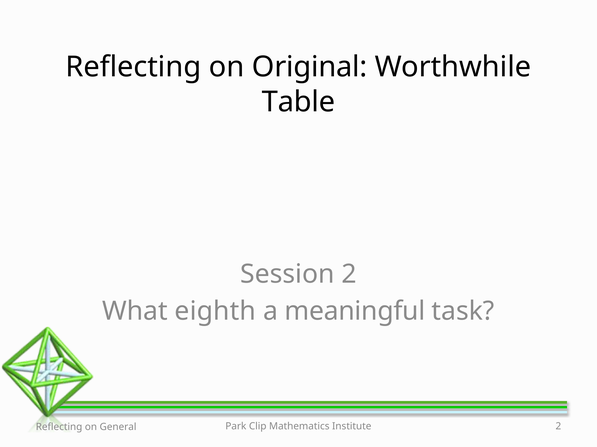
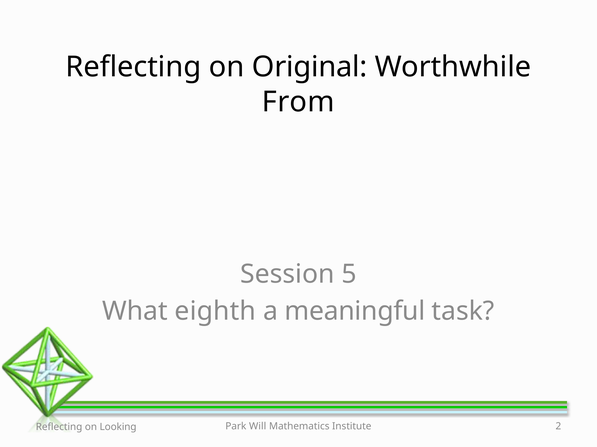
Table: Table -> From
Session 2: 2 -> 5
Clip: Clip -> Will
General: General -> Looking
